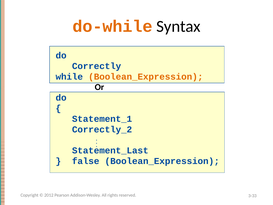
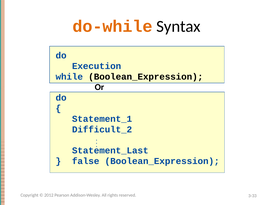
Correctly: Correctly -> Execution
Boolean_Expression at (146, 77) colour: orange -> black
Correctly_2: Correctly_2 -> Difficult_2
